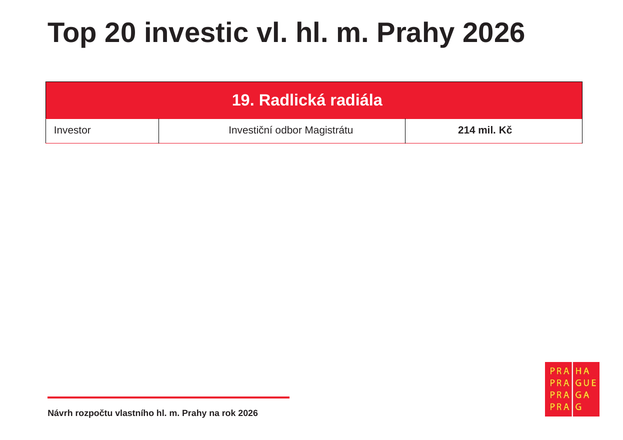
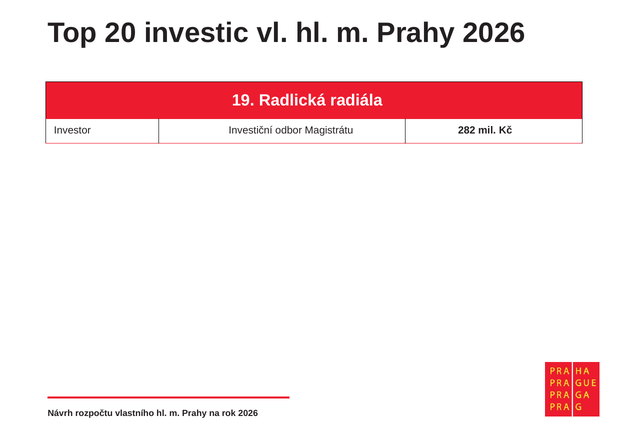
214: 214 -> 282
